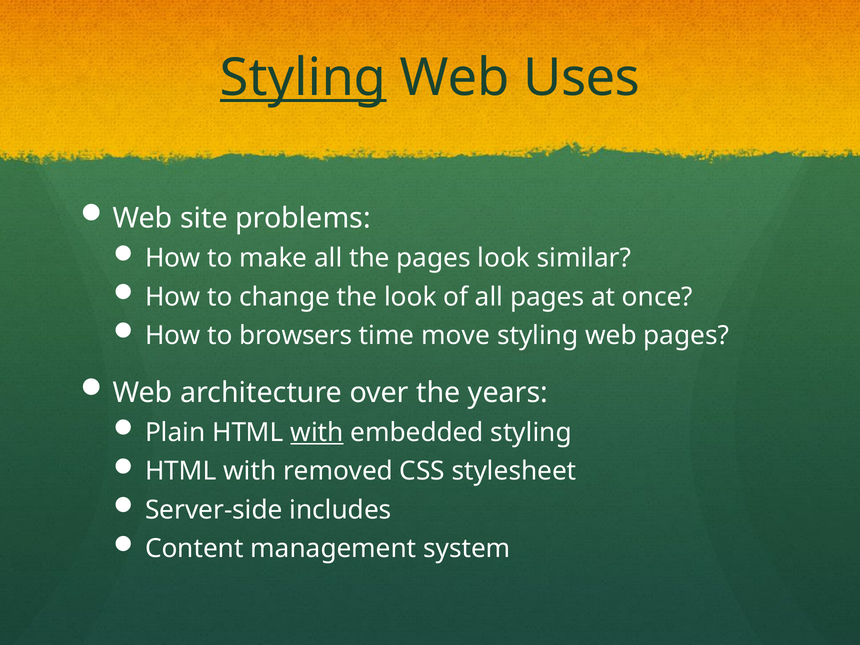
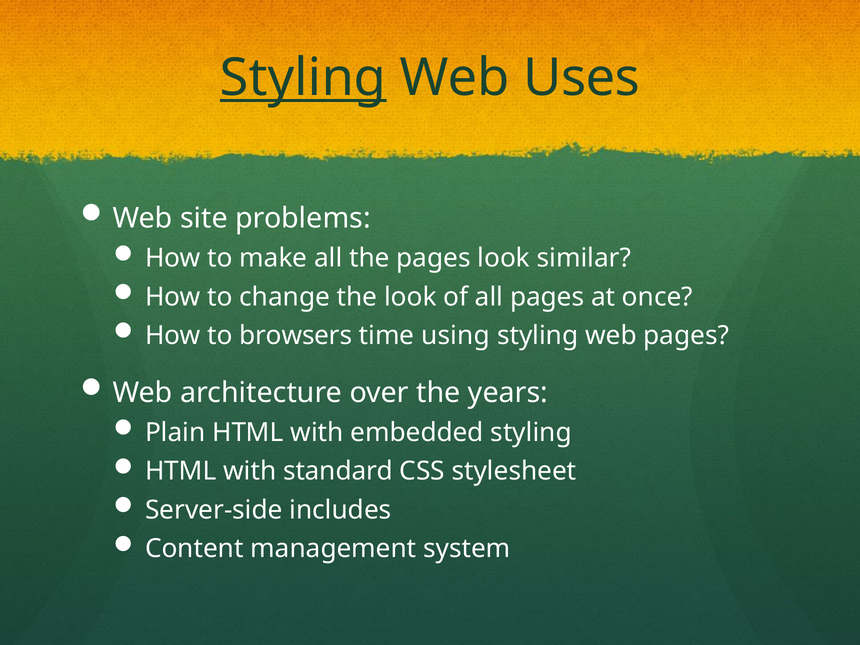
move: move -> using
with at (317, 433) underline: present -> none
removed: removed -> standard
